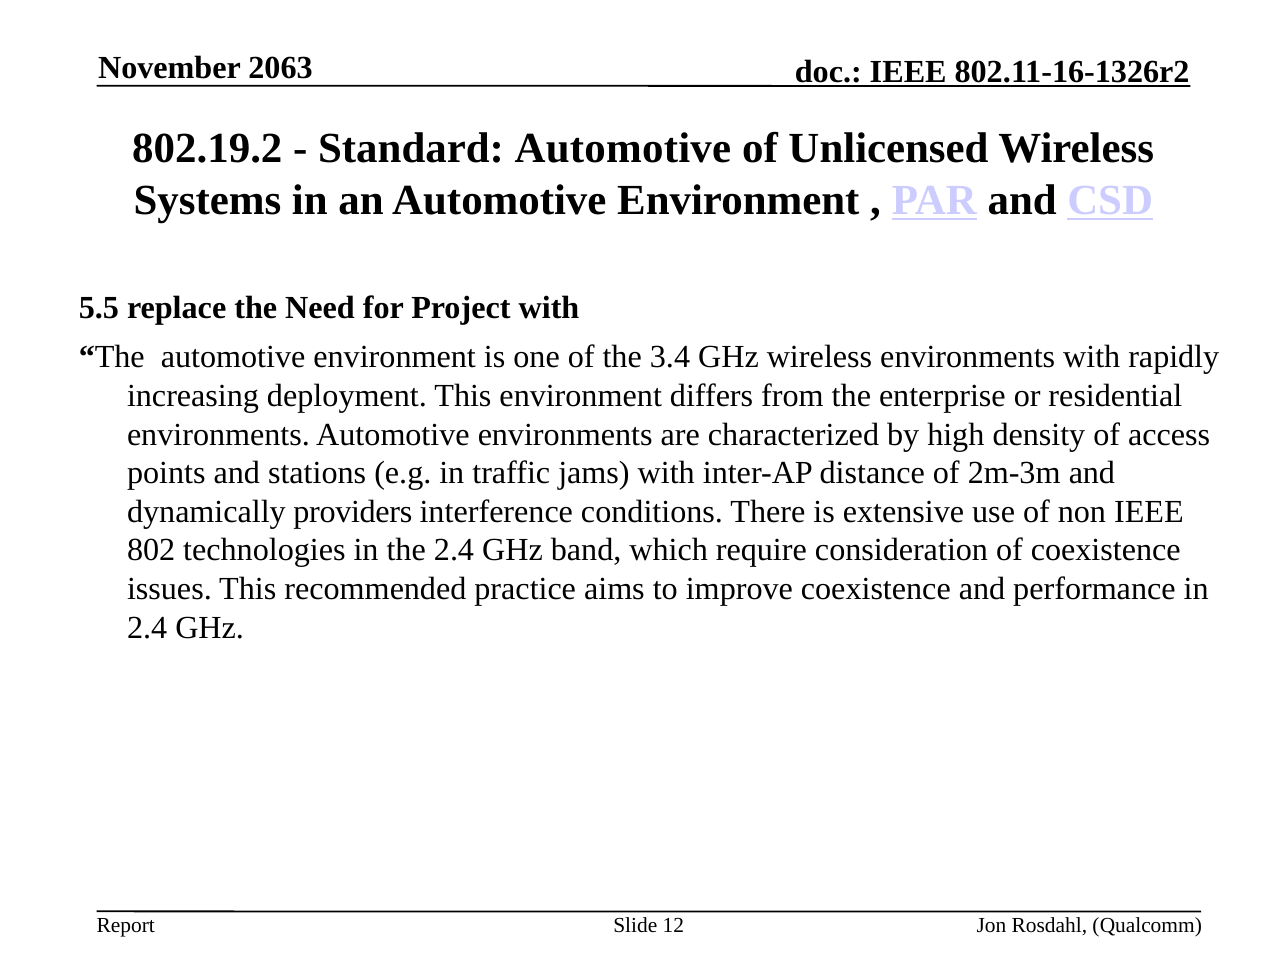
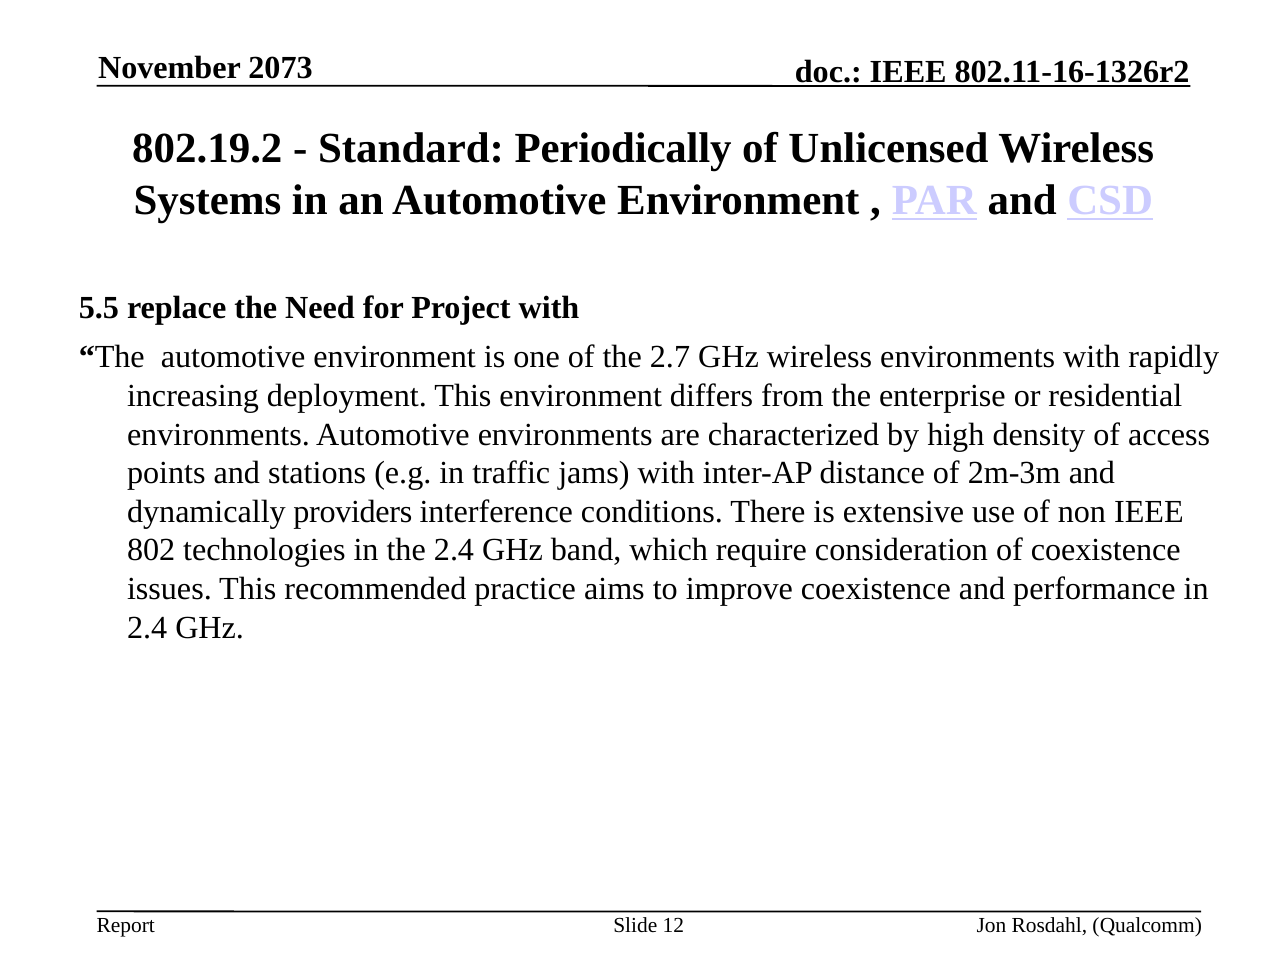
2063: 2063 -> 2073
Standard Automotive: Automotive -> Periodically
3.4: 3.4 -> 2.7
